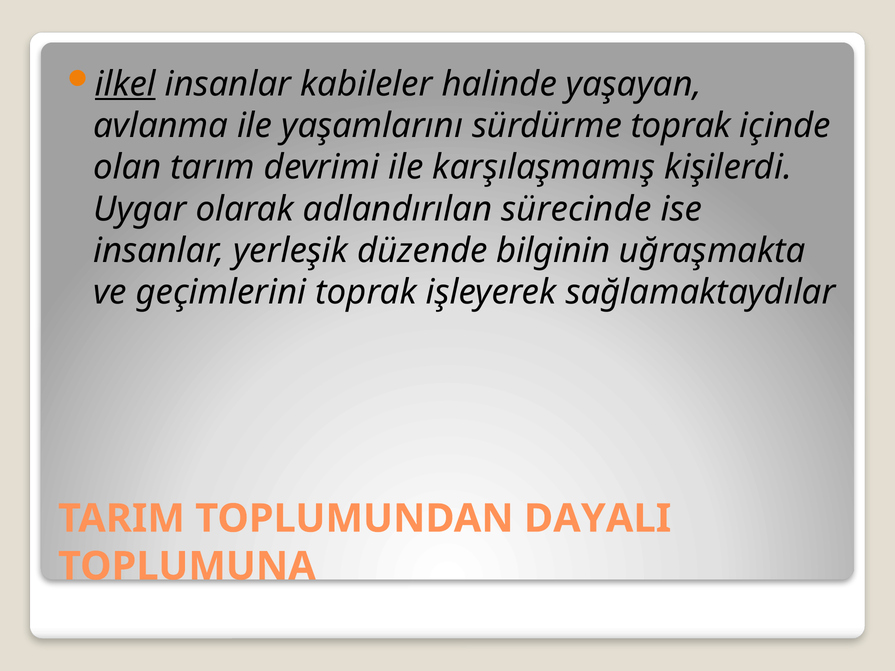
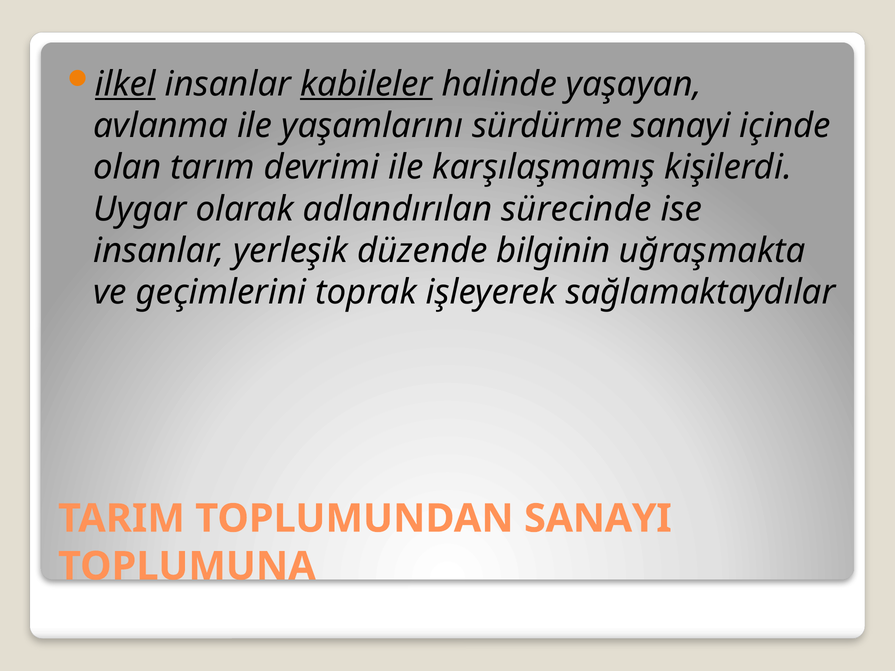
kabileler underline: none -> present
sürdürme toprak: toprak -> sanayi
TOPLUMUNDAN DAYALI: DAYALI -> SANAYI
